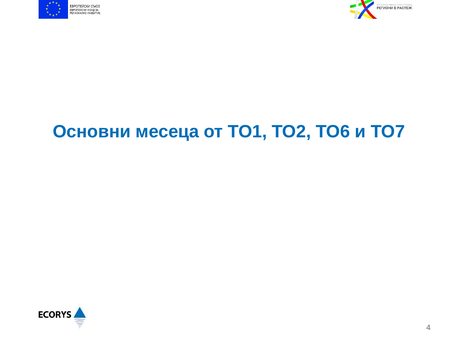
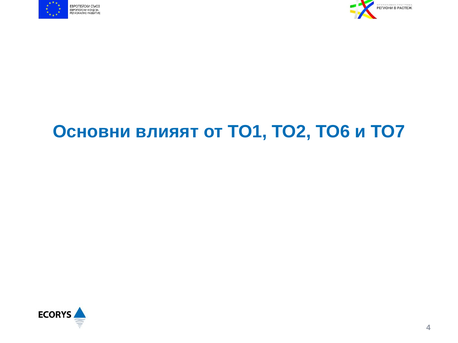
месеца: месеца -> влияят
